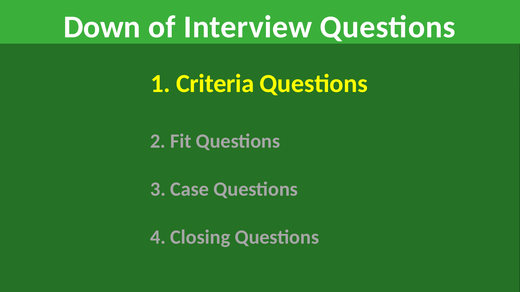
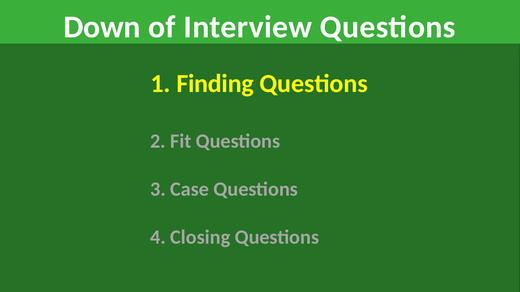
Criteria: Criteria -> Finding
